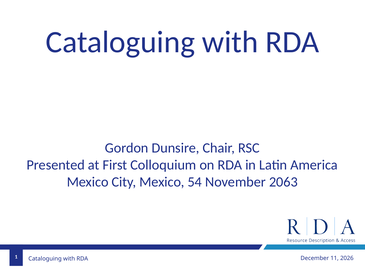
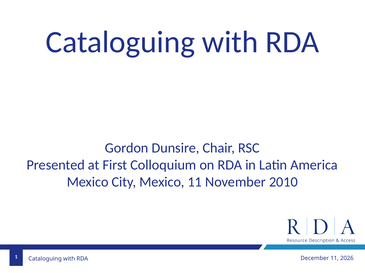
Mexico 54: 54 -> 11
2063: 2063 -> 2010
